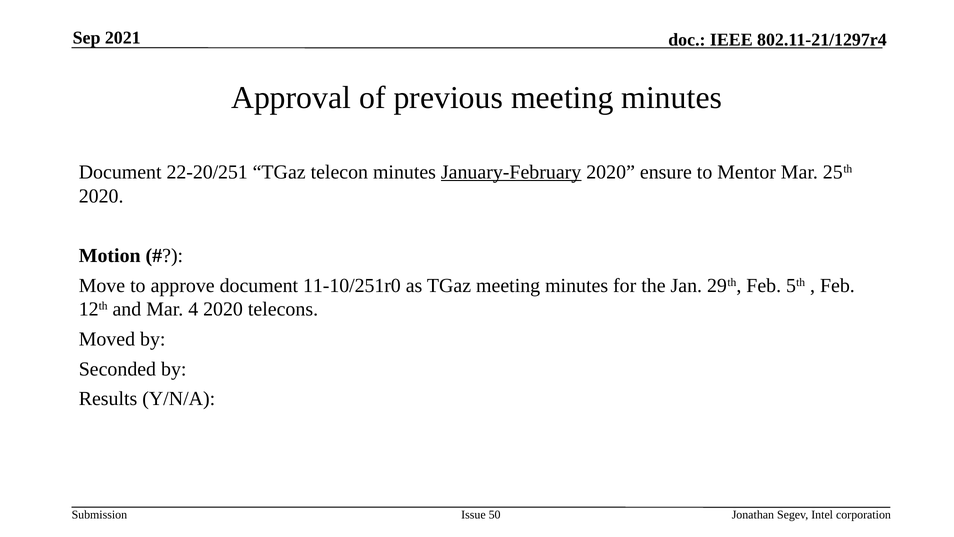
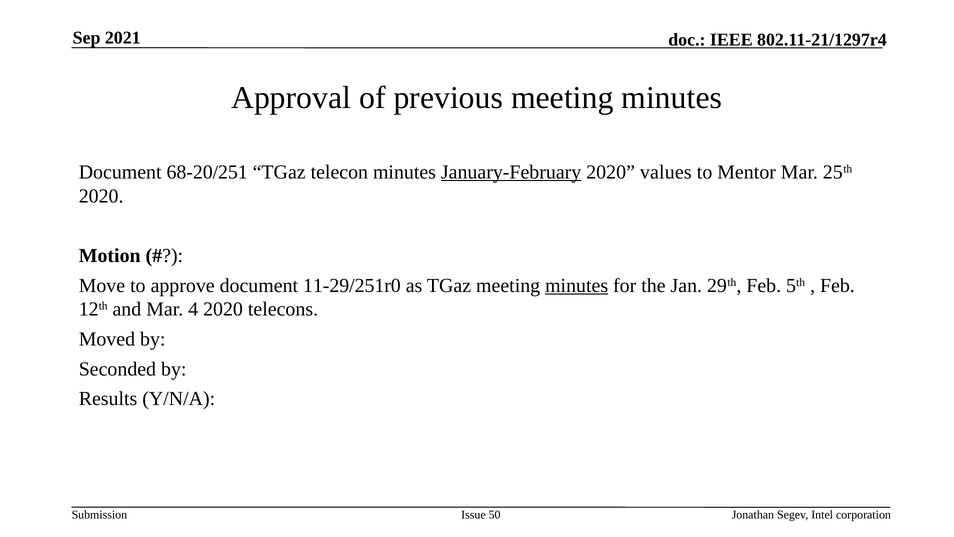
22-20/251: 22-20/251 -> 68-20/251
ensure: ensure -> values
11-10/251r0: 11-10/251r0 -> 11-29/251r0
minutes at (577, 285) underline: none -> present
